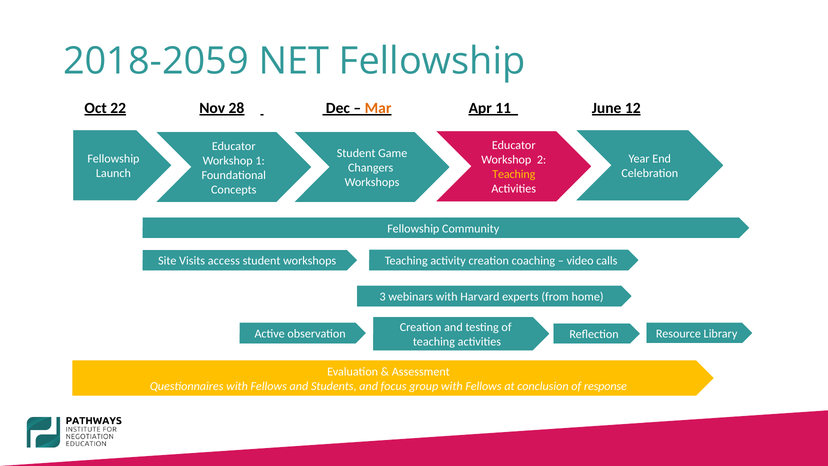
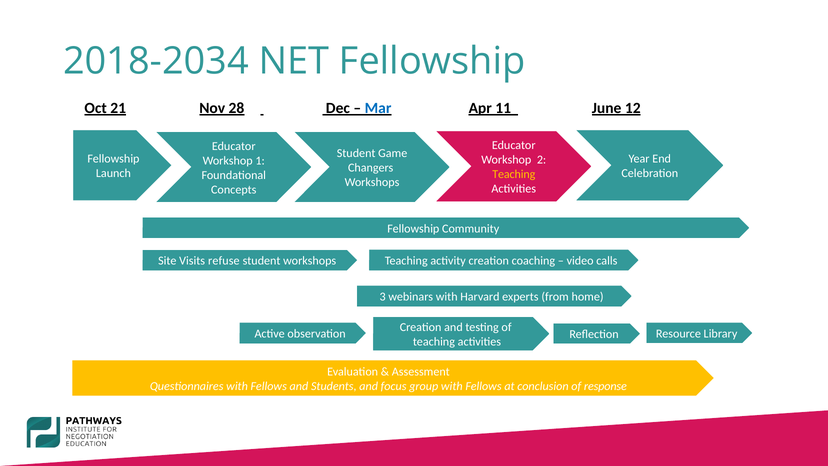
2018-2059: 2018-2059 -> 2018-2034
22: 22 -> 21
Mar colour: orange -> blue
access: access -> refuse
